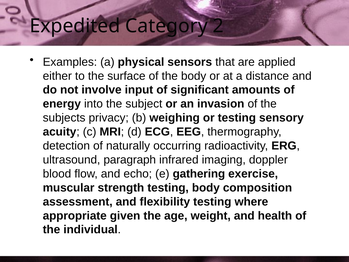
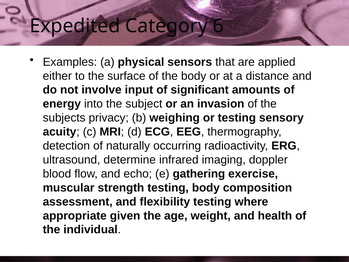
2: 2 -> 6
paragraph: paragraph -> determine
